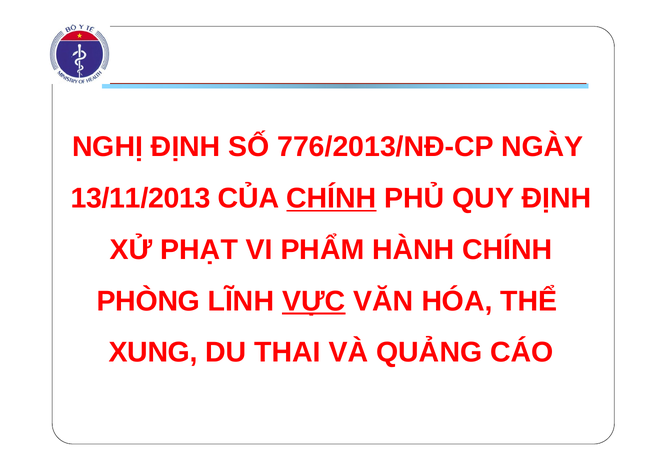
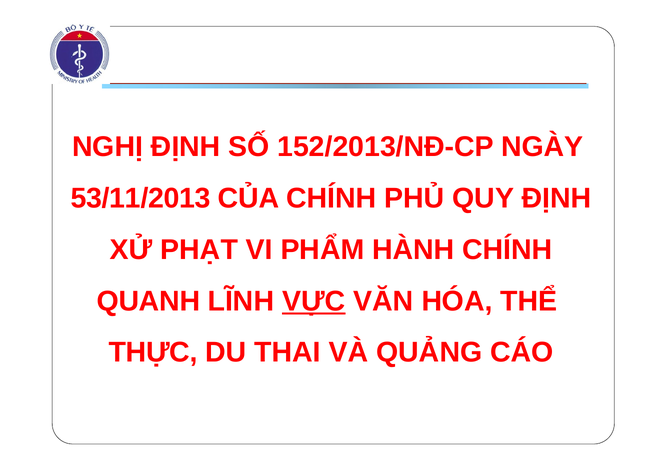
776/2013/NĐ-CP: 776/2013/NĐ-CP -> 152/2013/NĐ-CP
13/11/2013: 13/11/2013 -> 53/11/2013
CHÍNH at (331, 198) underline: present -> none
PHÒNG: PHÒNG -> QUANH
XUNG: XUNG -> THỰC
